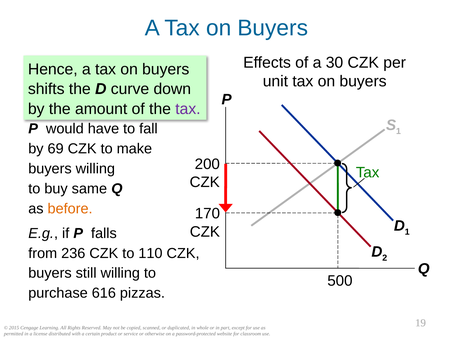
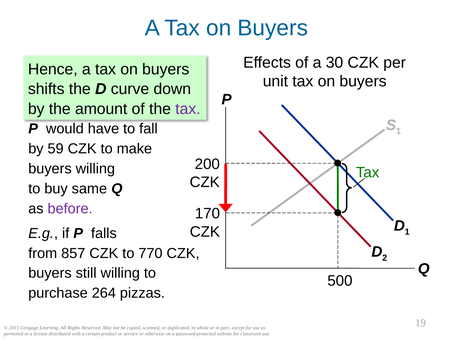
69: 69 -> 59
before colour: orange -> purple
236: 236 -> 857
110: 110 -> 770
616: 616 -> 264
